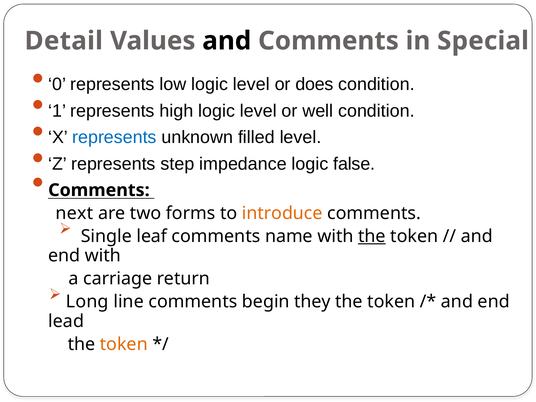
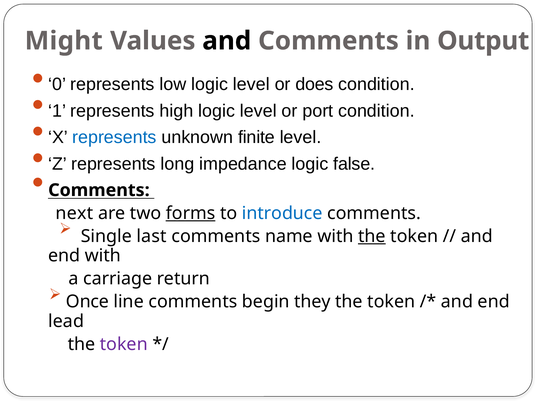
Detail: Detail -> Might
Special: Special -> Output
well: well -> port
filled: filled -> finite
step: step -> long
forms underline: none -> present
introduce colour: orange -> blue
leaf: leaf -> last
Long: Long -> Once
token at (124, 344) colour: orange -> purple
